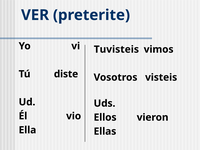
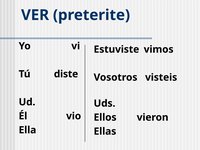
Tuvisteis: Tuvisteis -> Estuviste
